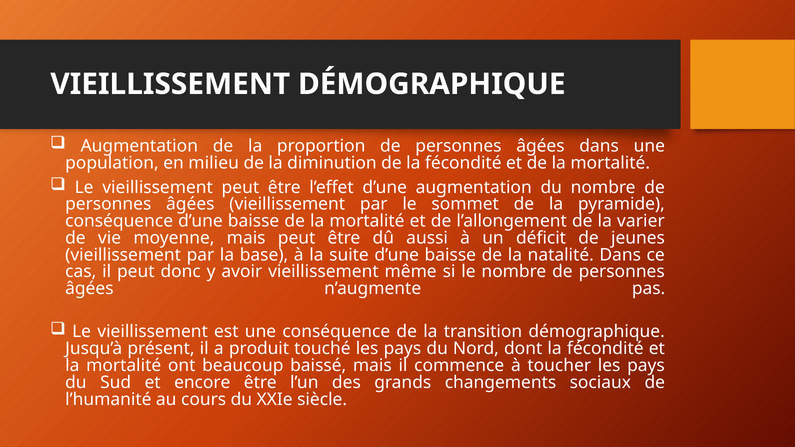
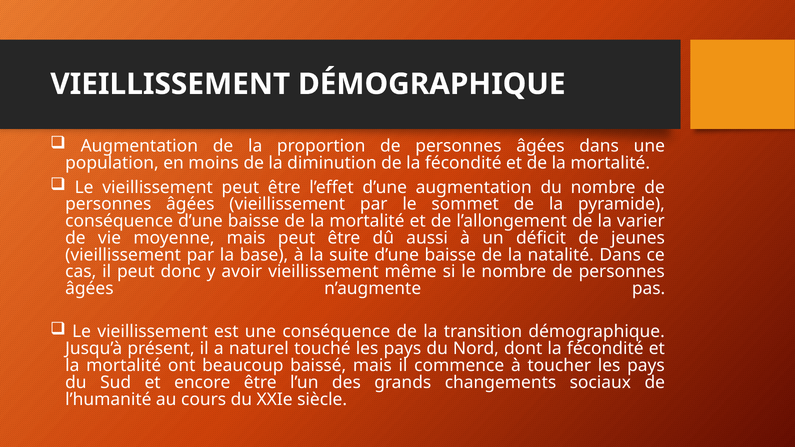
milieu: milieu -> moins
produit: produit -> naturel
